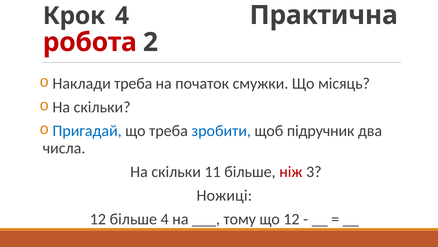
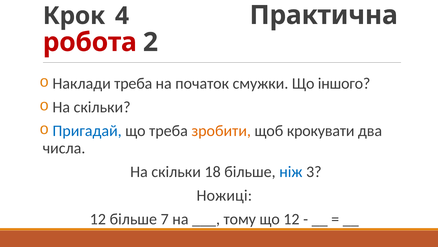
місяць: місяць -> іншого
зробити colour: blue -> orange
підручник: підручник -> крокувати
11: 11 -> 18
ніж colour: red -> blue
більше 4: 4 -> 7
